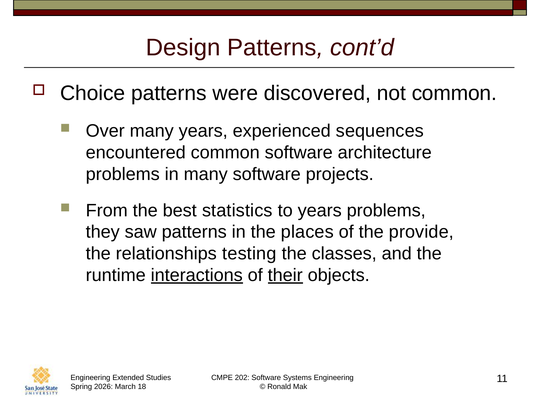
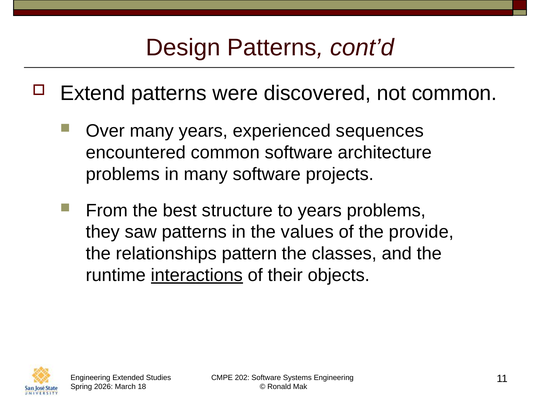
Choice: Choice -> Extend
statistics: statistics -> structure
places: places -> values
testing: testing -> pattern
their underline: present -> none
